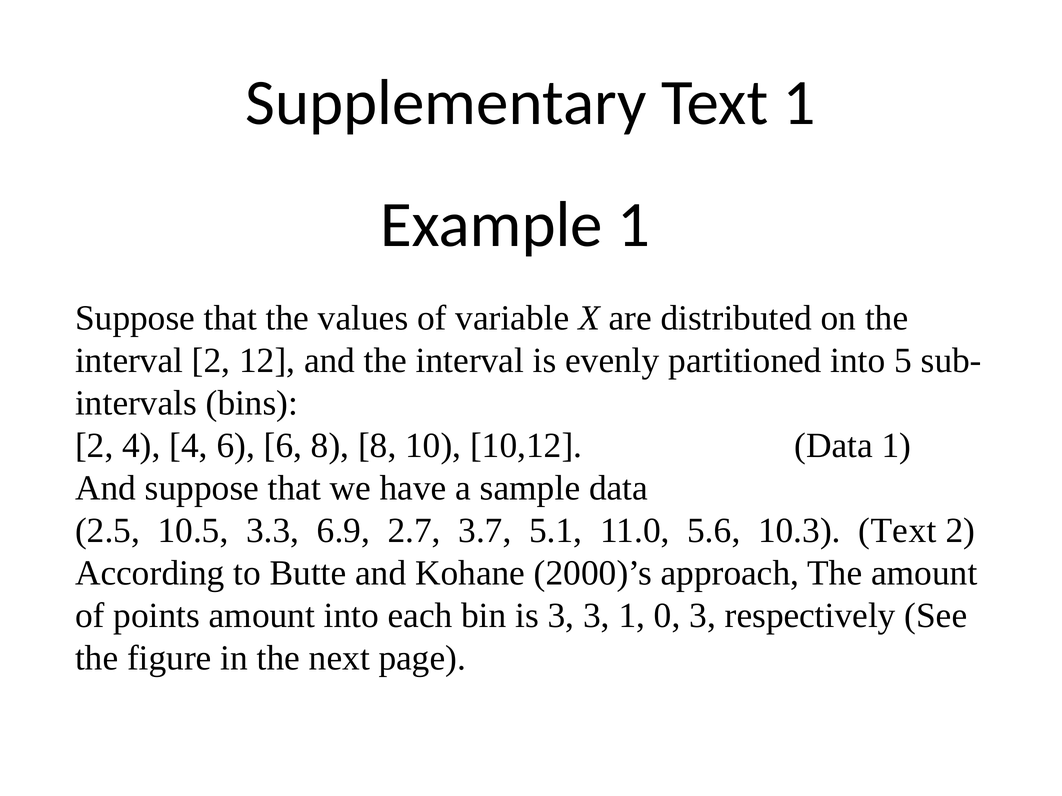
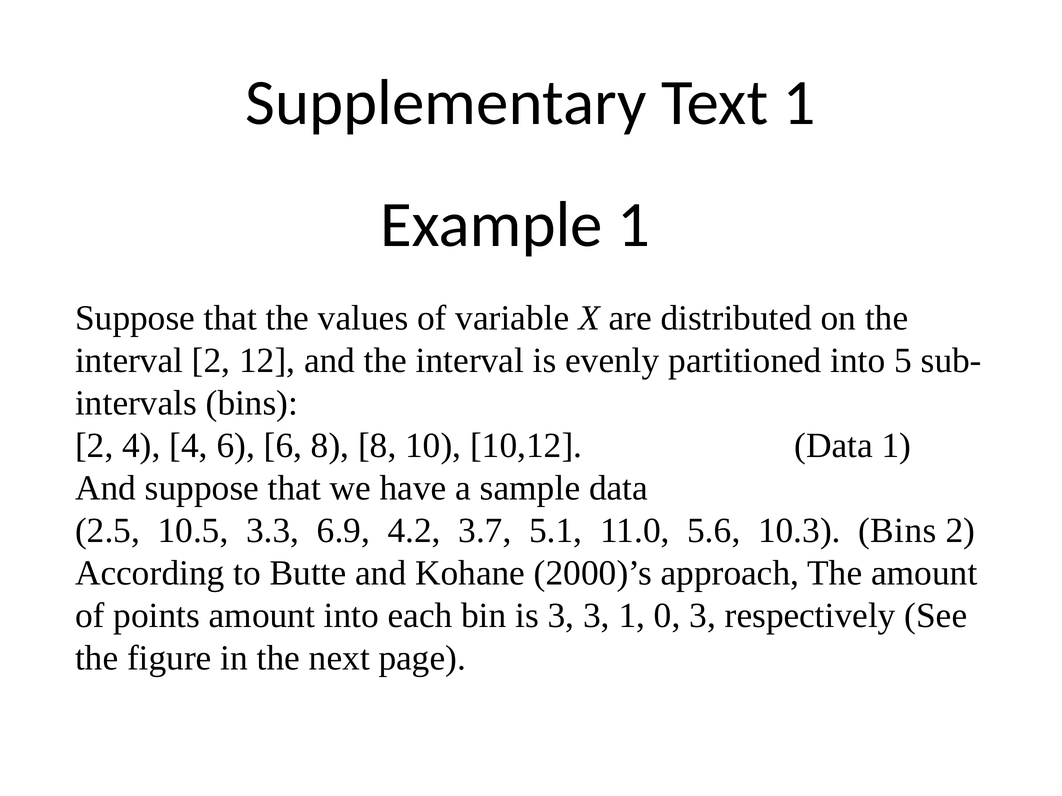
2.7: 2.7 -> 4.2
10.3 Text: Text -> Bins
